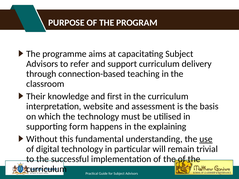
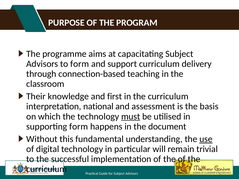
to refer: refer -> form
website: website -> national
must underline: none -> present
explaining: explaining -> document
